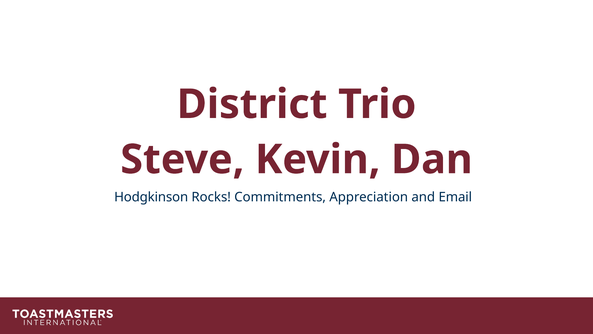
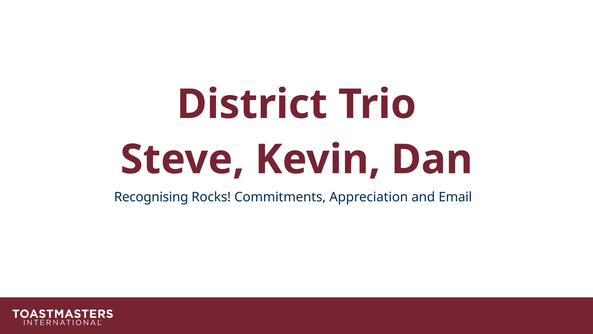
Hodgkinson: Hodgkinson -> Recognising
